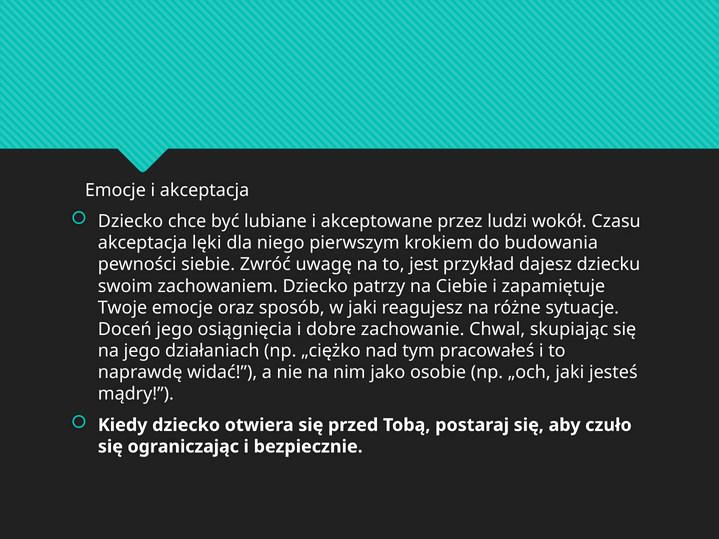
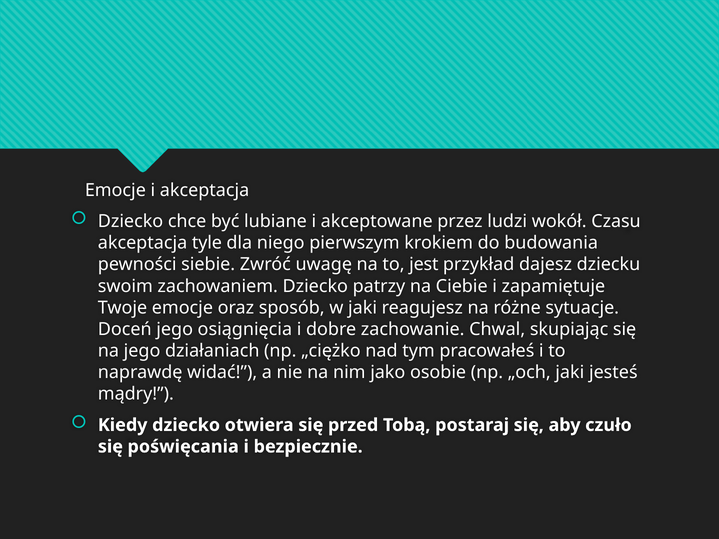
lęki: lęki -> tyle
ograniczając: ograniczając -> poświęcania
